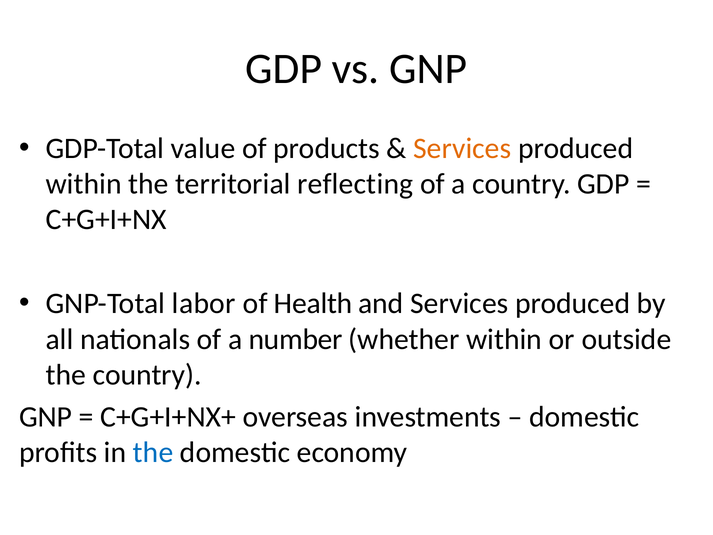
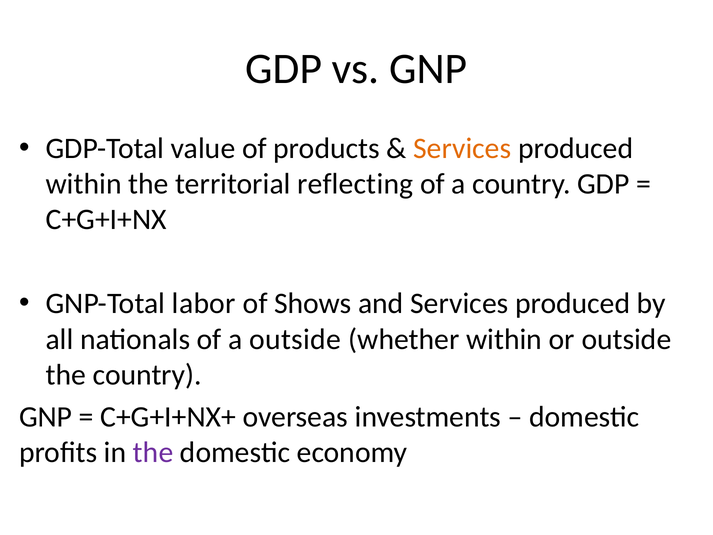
Health: Health -> Shows
a number: number -> outside
the at (153, 452) colour: blue -> purple
